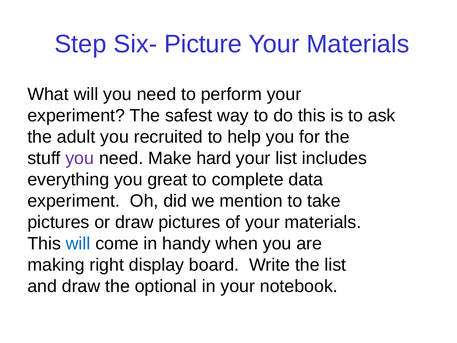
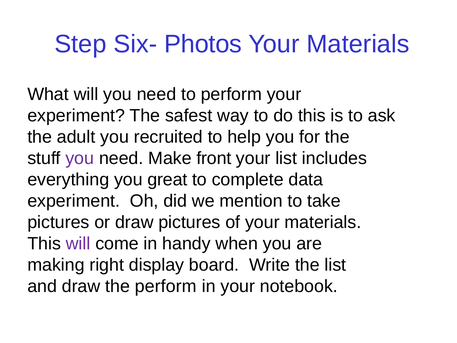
Picture: Picture -> Photos
hard: hard -> front
will at (78, 244) colour: blue -> purple
the optional: optional -> perform
